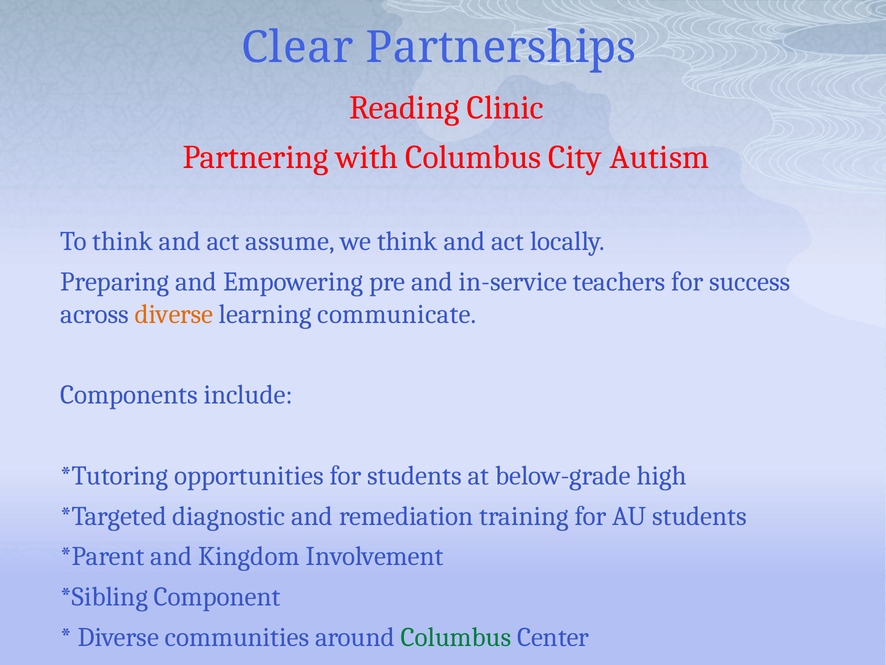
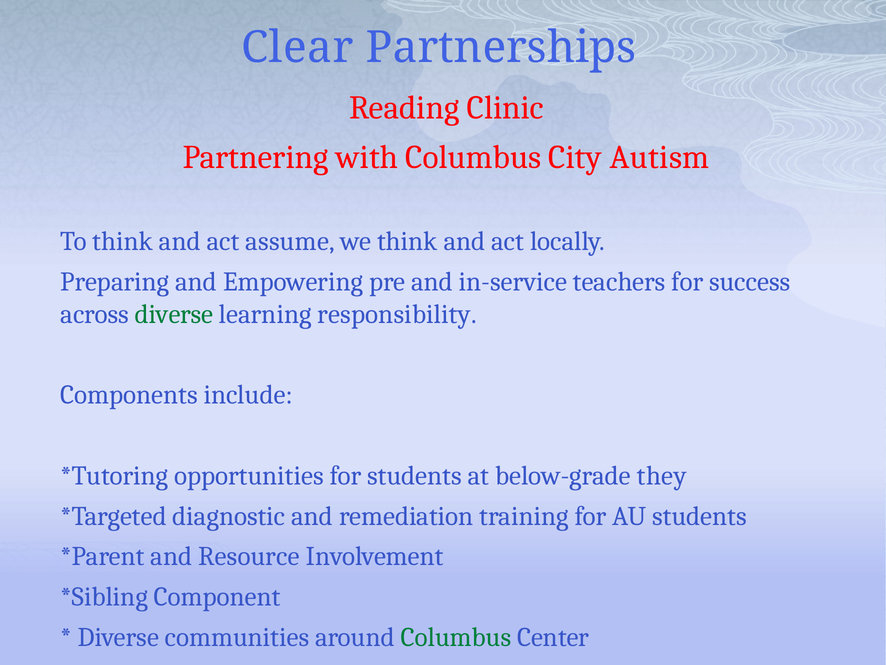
diverse at (174, 314) colour: orange -> green
communicate: communicate -> responsibility
high: high -> they
Kingdom: Kingdom -> Resource
